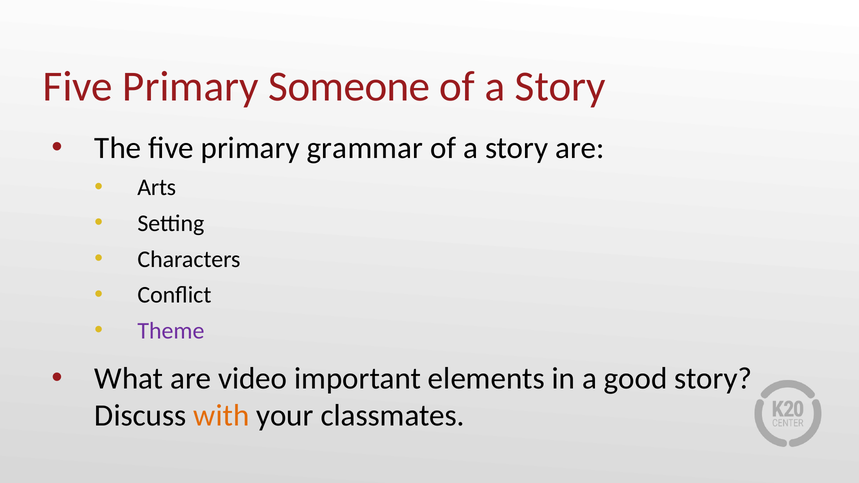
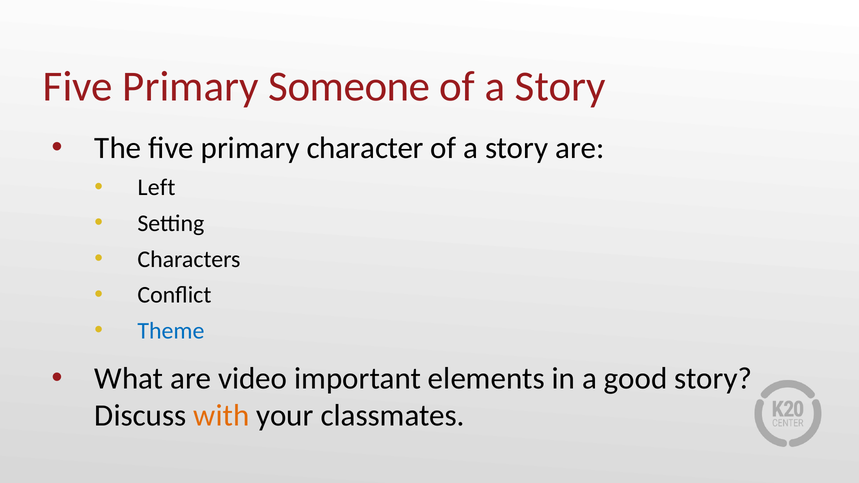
grammar: grammar -> character
Arts: Arts -> Left
Theme colour: purple -> blue
